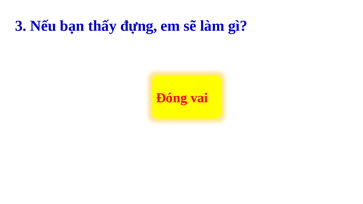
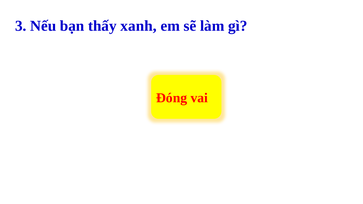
đựng: đựng -> xanh
